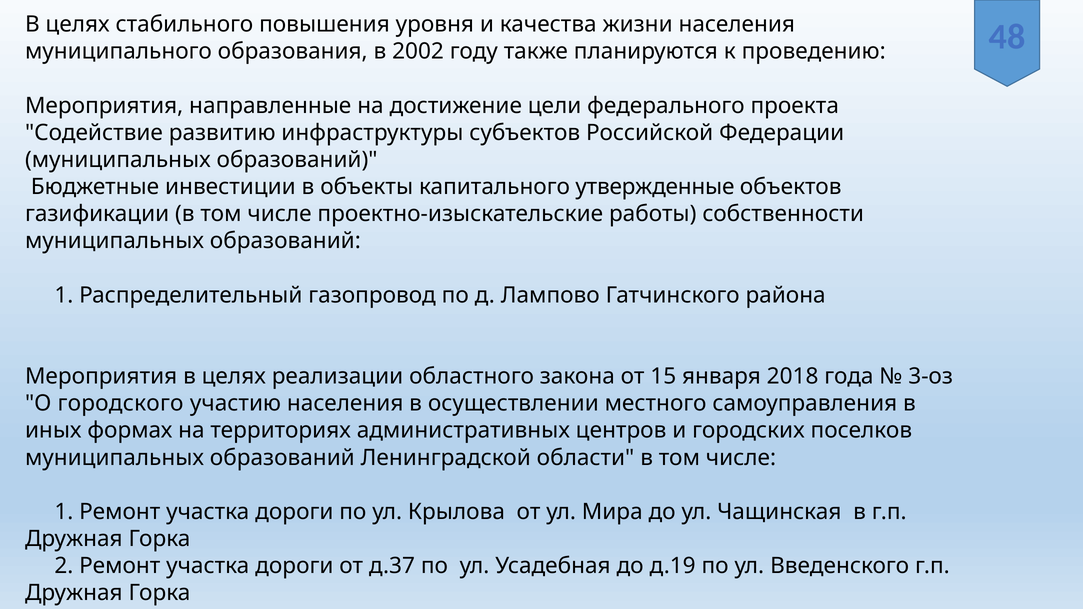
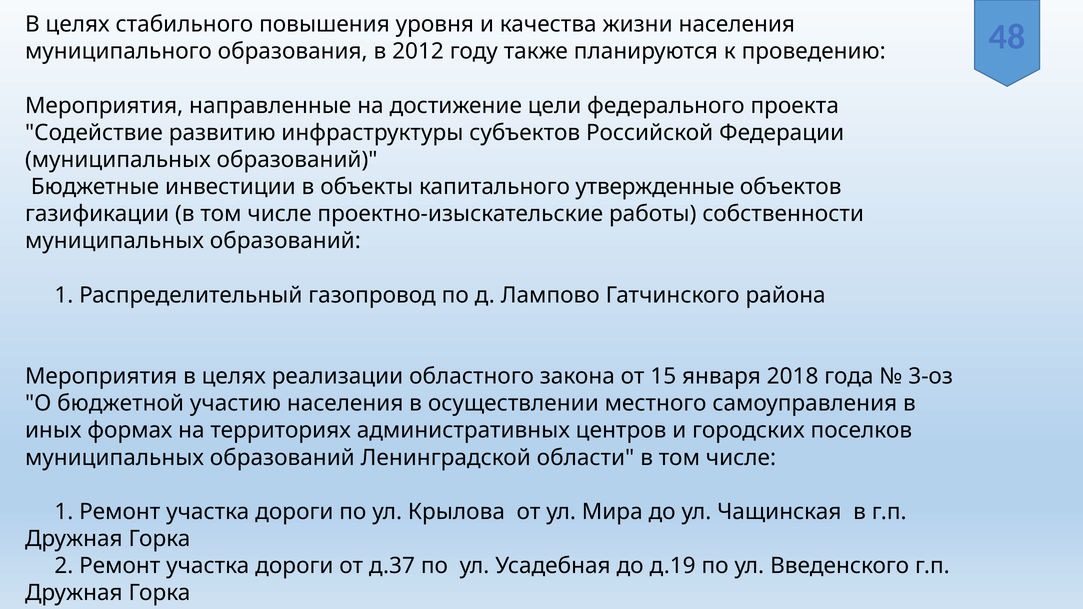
2002: 2002 -> 2012
городского: городского -> бюджетной
